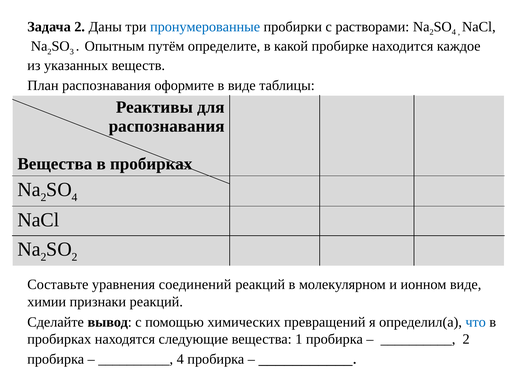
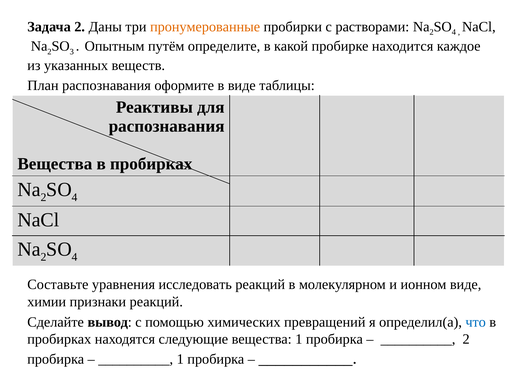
пронумерованные colour: blue -> orange
2 at (75, 257): 2 -> 4
соединений: соединений -> исследовать
4 at (180, 359): 4 -> 1
